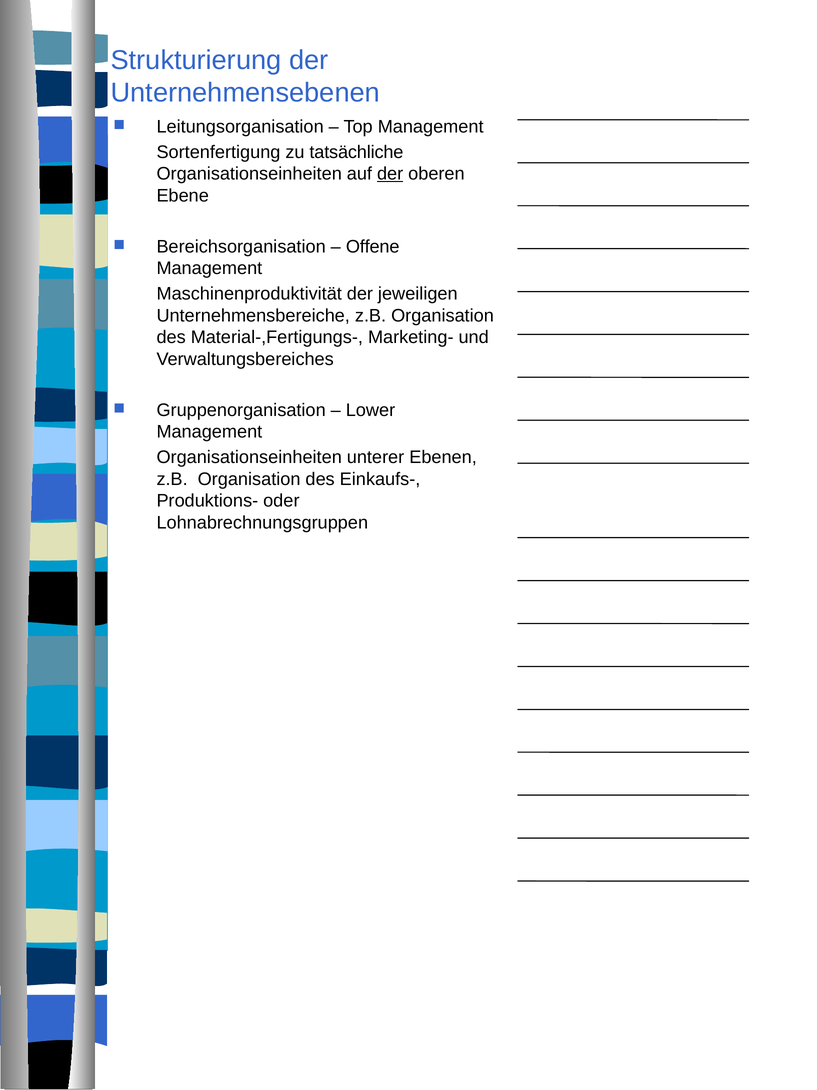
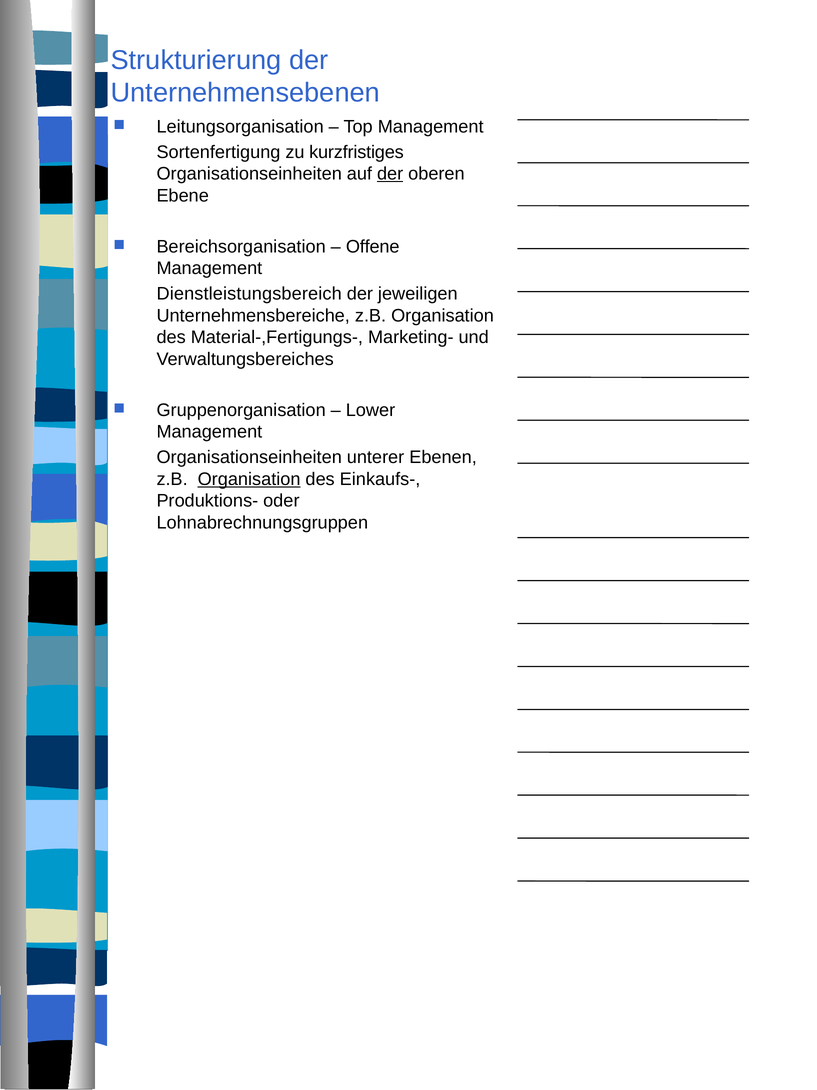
tatsächliche: tatsächliche -> kurzfristiges
Maschinenproduktivität: Maschinenproduktivität -> Dienstleistungsbereich
Organisation at (249, 479) underline: none -> present
